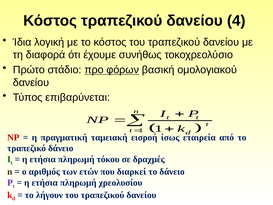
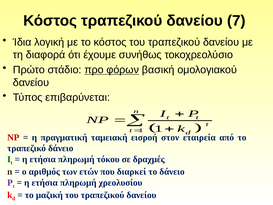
4: 4 -> 7
ίσως: ίσως -> στον
λήγουν: λήγουν -> μαζική
